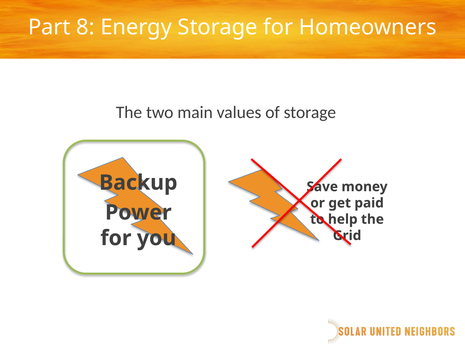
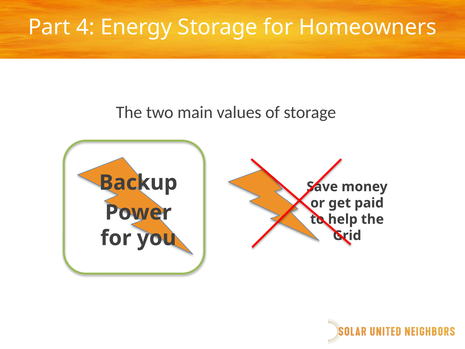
8: 8 -> 4
